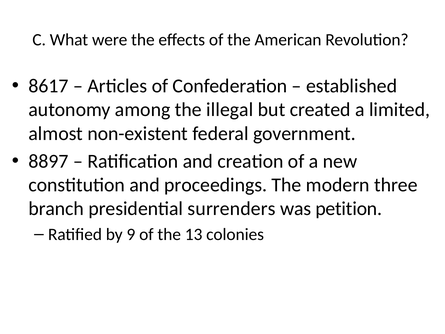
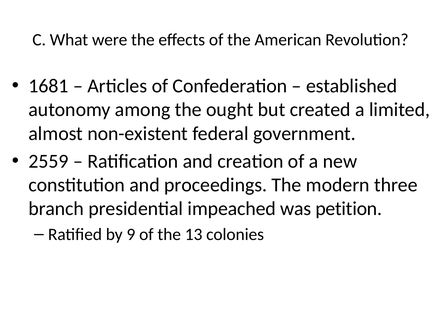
8617: 8617 -> 1681
illegal: illegal -> ought
8897: 8897 -> 2559
surrenders: surrenders -> impeached
